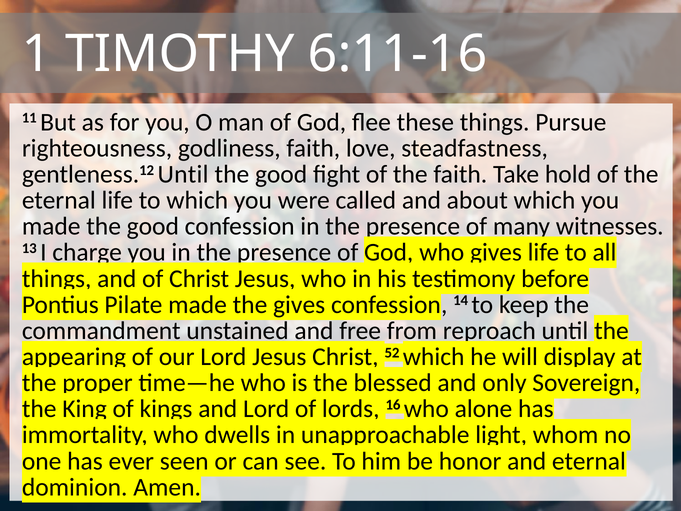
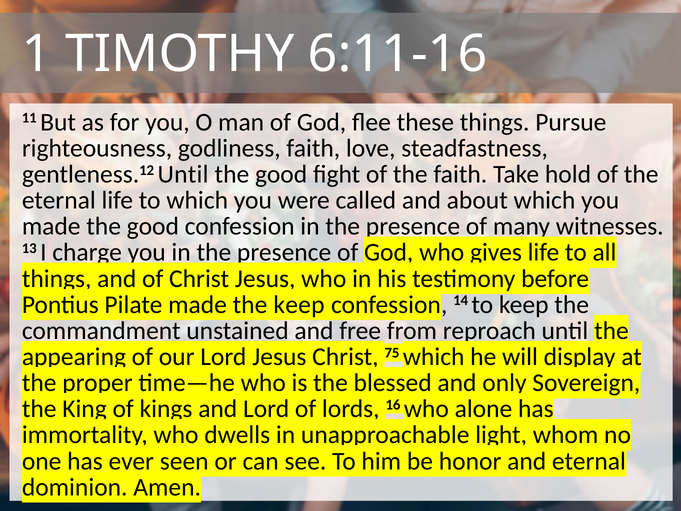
the gives: gives -> keep
52: 52 -> 75
